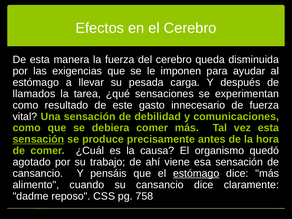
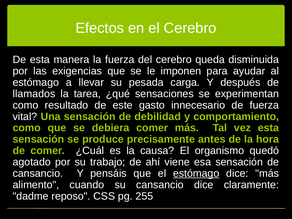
comunicaciones: comunicaciones -> comportamiento
sensación at (38, 139) underline: present -> none
758: 758 -> 255
